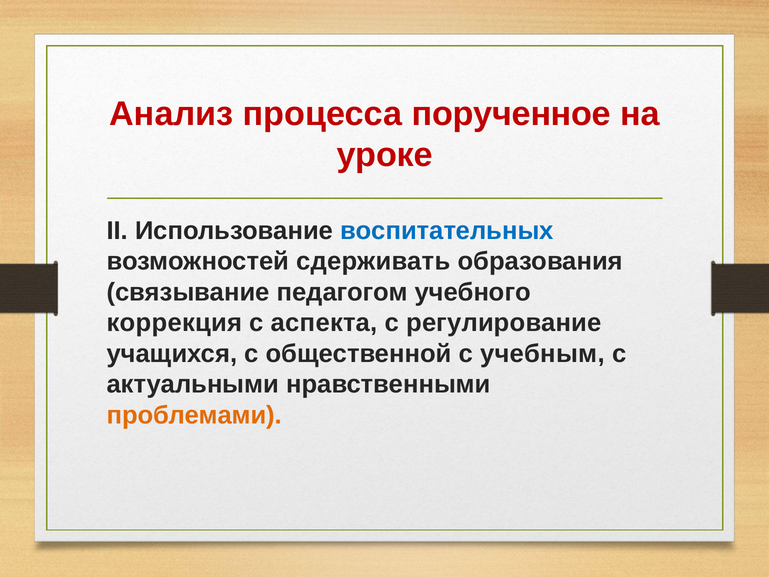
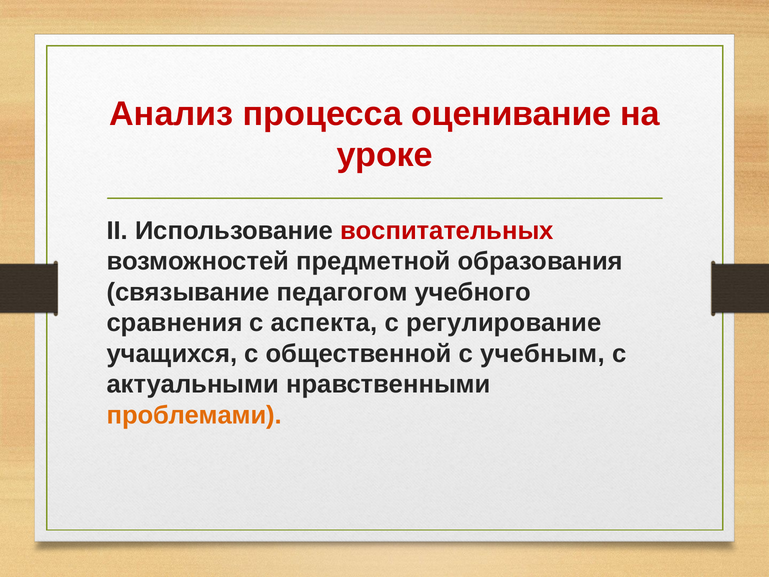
порученное: порученное -> оценивание
воспитательных colour: blue -> red
сдерживать: сдерживать -> предметной
коррекция: коррекция -> сравнения
